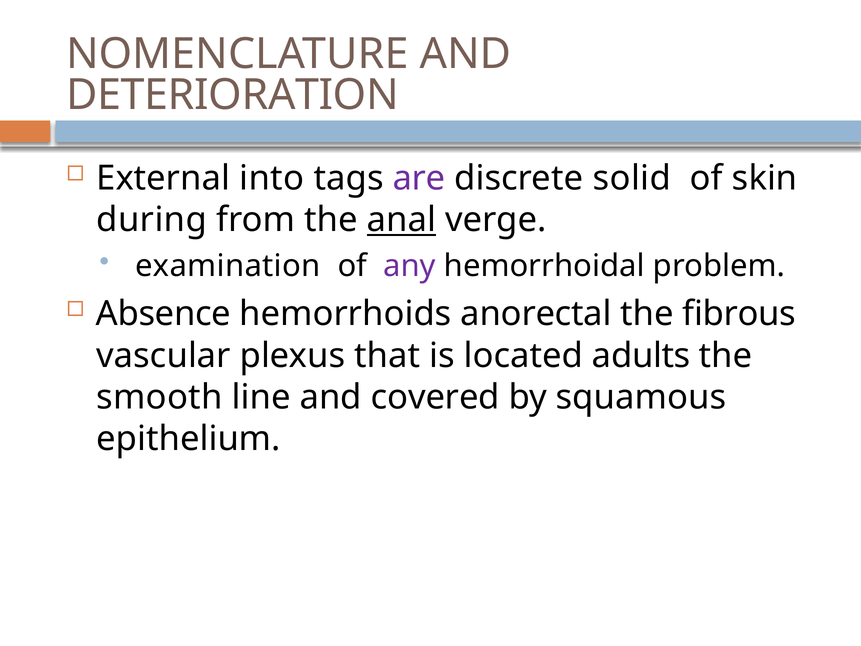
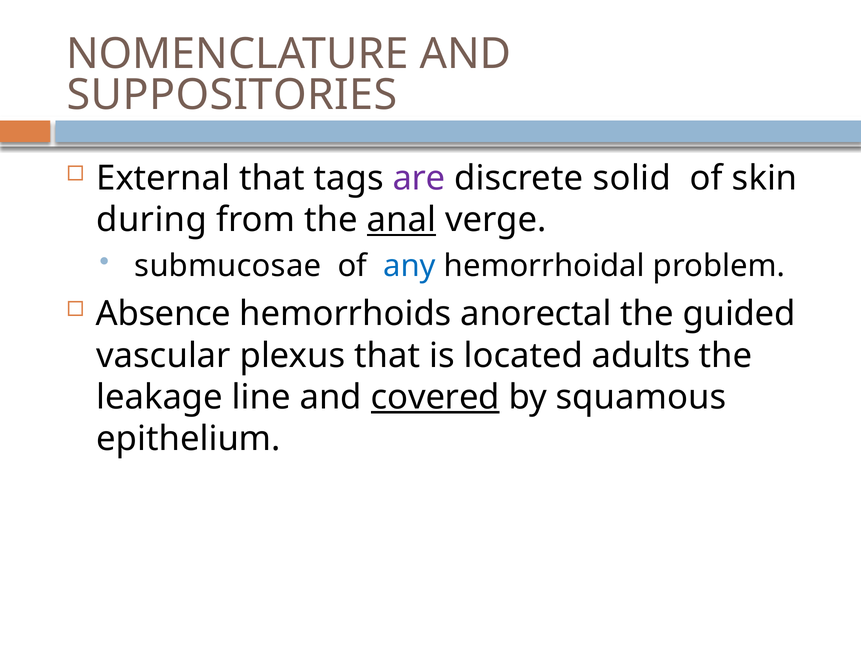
DETERIORATION: DETERIORATION -> SUPPOSITORIES
External into: into -> that
examination: examination -> submucosae
any colour: purple -> blue
fibrous: fibrous -> guided
smooth: smooth -> leakage
covered underline: none -> present
